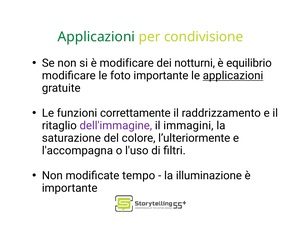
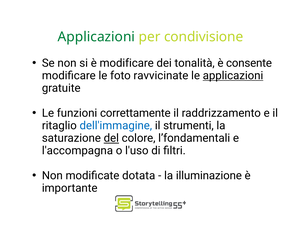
notturni: notturni -> tonalità
equilibrio: equilibrio -> consente
foto importante: importante -> ravvicinate
dell'immagine colour: purple -> blue
immagini: immagini -> strumenti
del underline: none -> present
l’ulteriormente: l’ulteriormente -> l’fondamentali
tempo: tempo -> dotata
